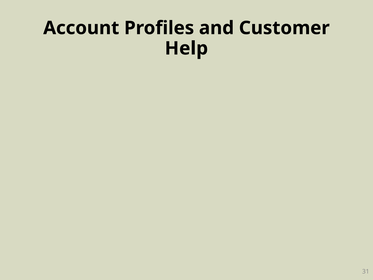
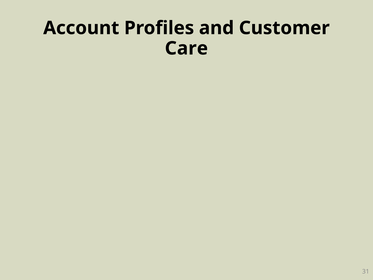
Help: Help -> Care
